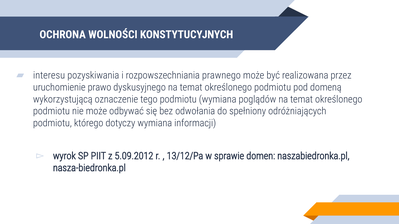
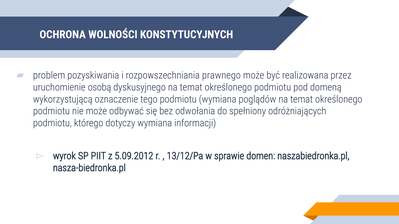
interesu: interesu -> problem
prawo: prawo -> osobą
